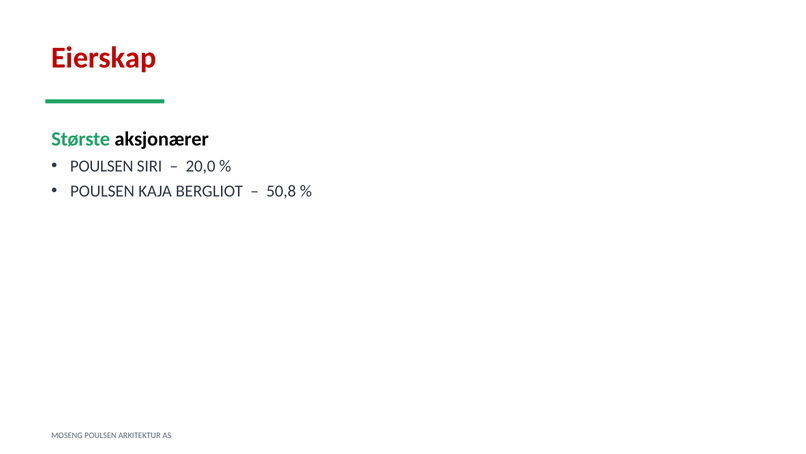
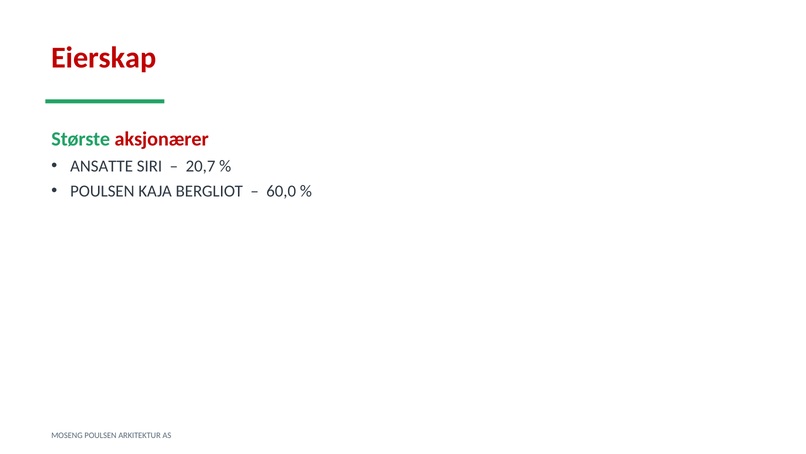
aksjonærer colour: black -> red
POULSEN at (102, 166): POULSEN -> ANSATTE
20,0: 20,0 -> 20,7
50,8: 50,8 -> 60,0
